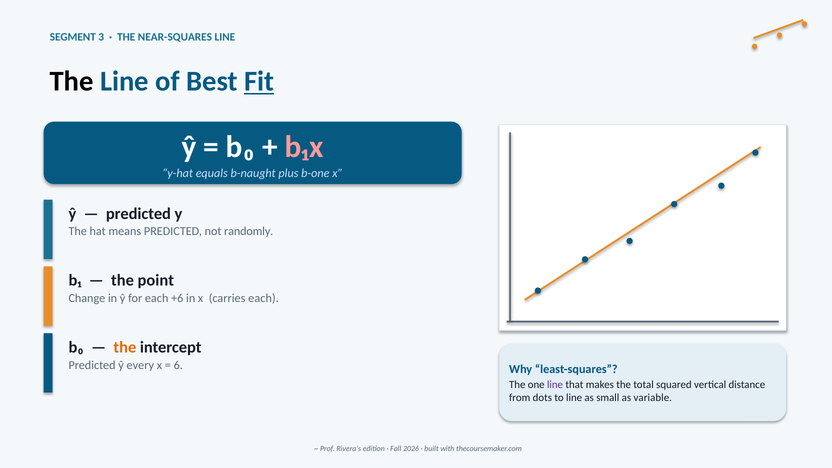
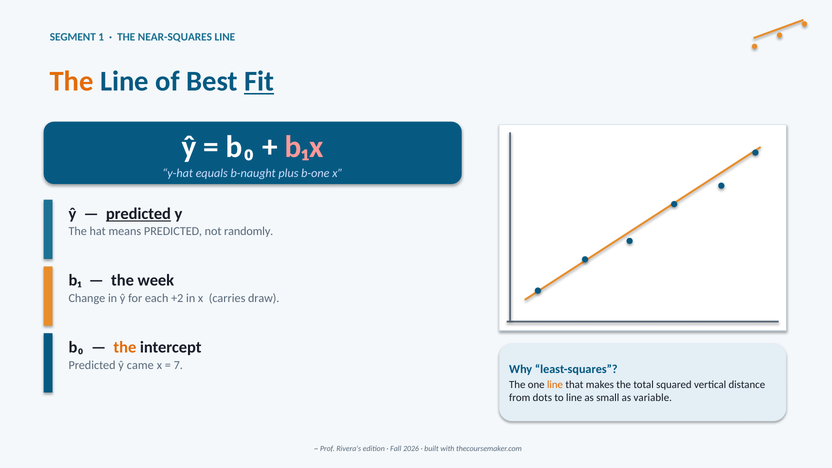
3: 3 -> 1
The at (72, 82) colour: black -> orange
predicted at (138, 214) underline: none -> present
point: point -> week
+6: +6 -> +2
carries each: each -> draw
every: every -> came
6: 6 -> 7
line at (555, 385) colour: purple -> orange
